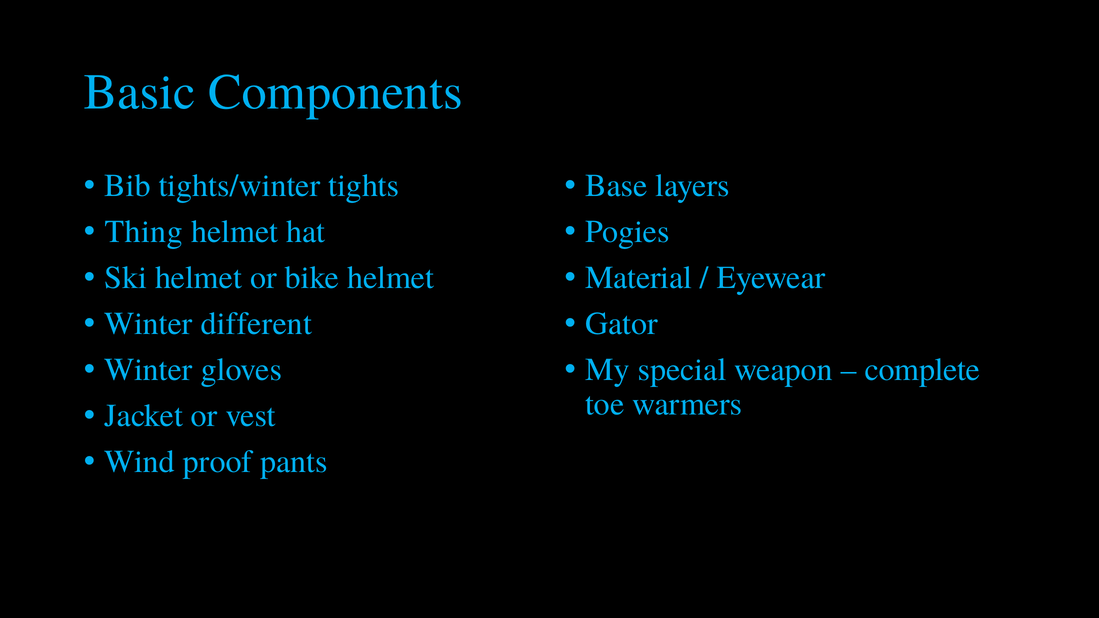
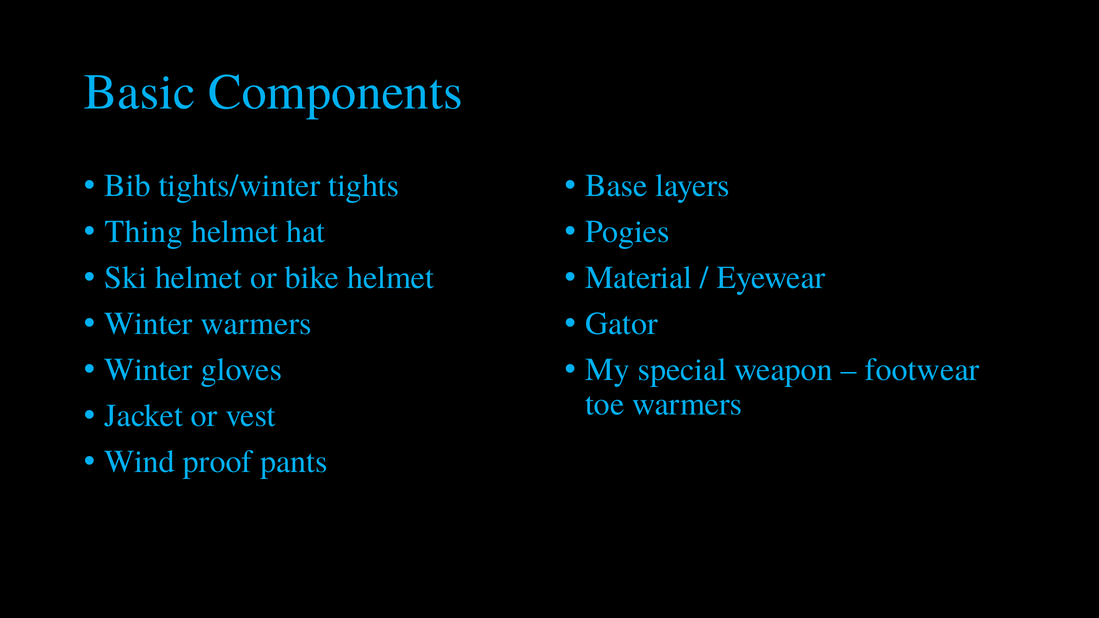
Winter different: different -> warmers
complete: complete -> footwear
